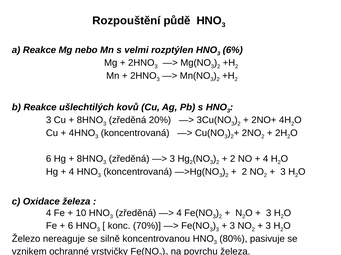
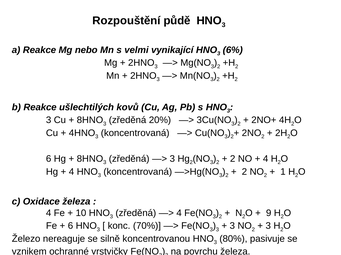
rozptýlen: rozptýlen -> vynikající
3 at (283, 172): 3 -> 1
3 at (269, 214): 3 -> 9
